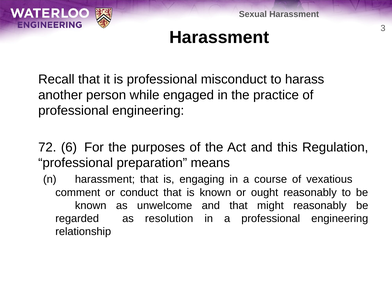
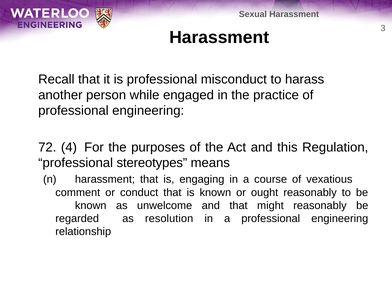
6: 6 -> 4
preparation: preparation -> stereotypes
